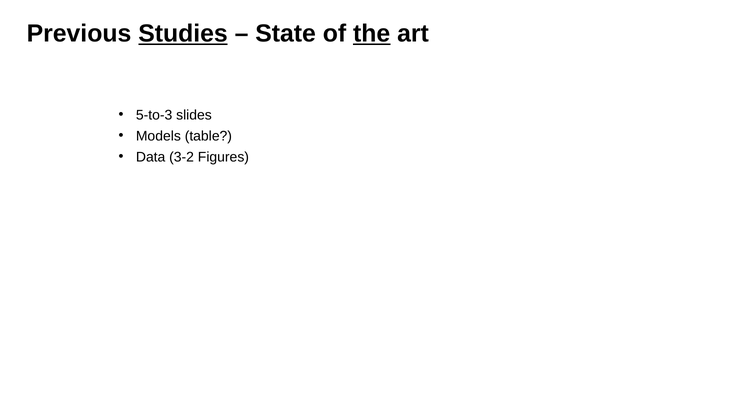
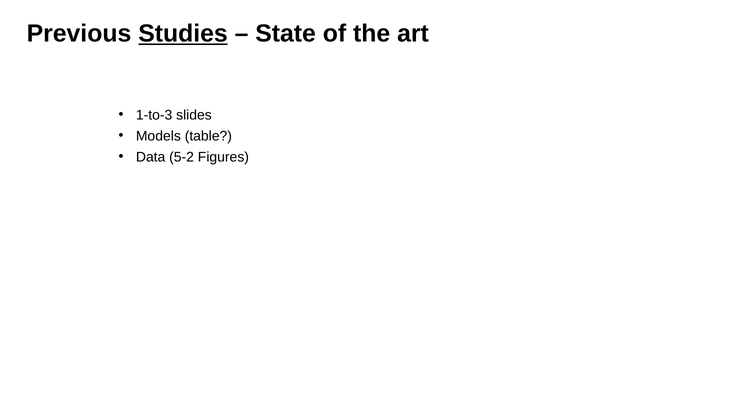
the underline: present -> none
5-to-3: 5-to-3 -> 1-to-3
3-2: 3-2 -> 5-2
